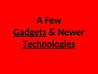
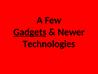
Technologies underline: present -> none
